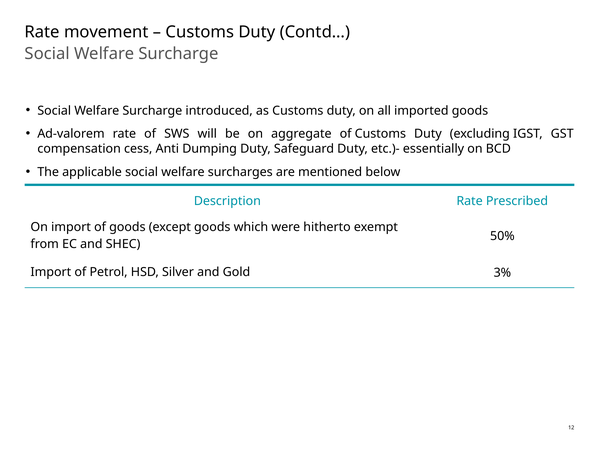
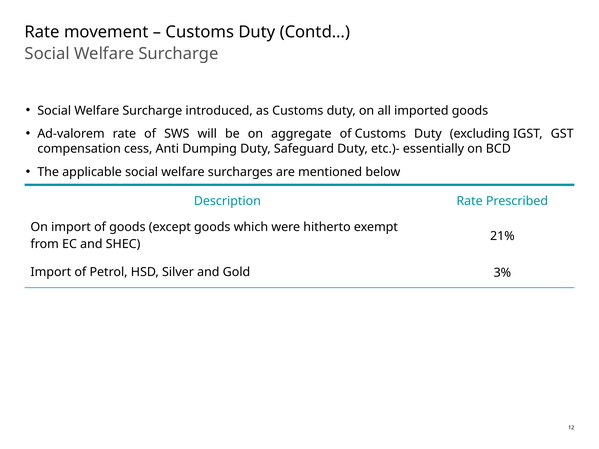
50%: 50% -> 21%
